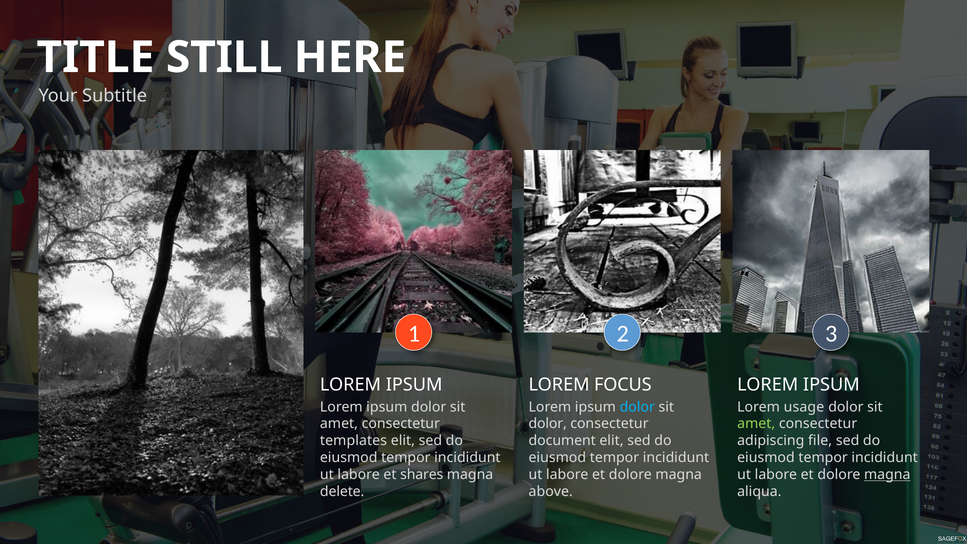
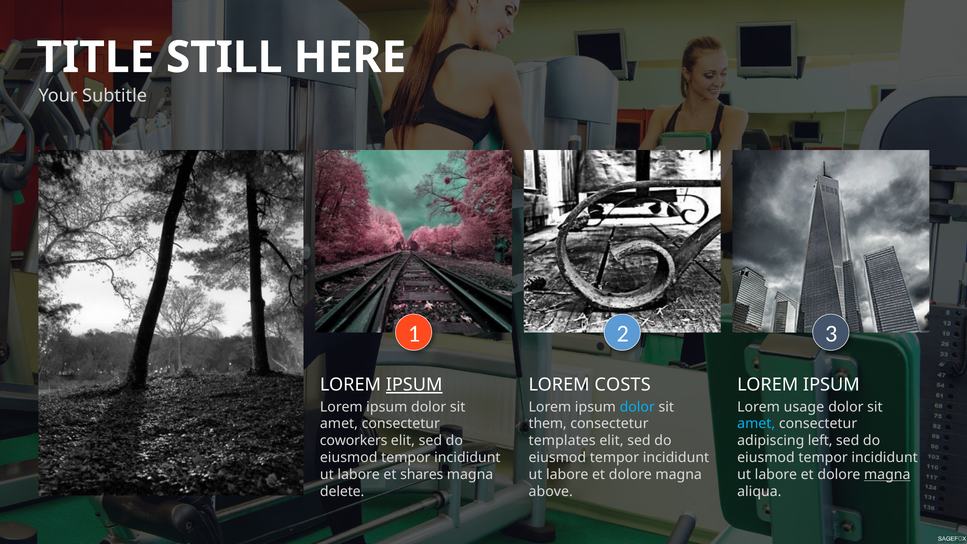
IPSUM at (414, 385) underline: none -> present
FOCUS: FOCUS -> COSTS
dolor at (548, 424): dolor -> them
amet at (756, 424) colour: light green -> light blue
templates: templates -> coworkers
document: document -> templates
file: file -> left
